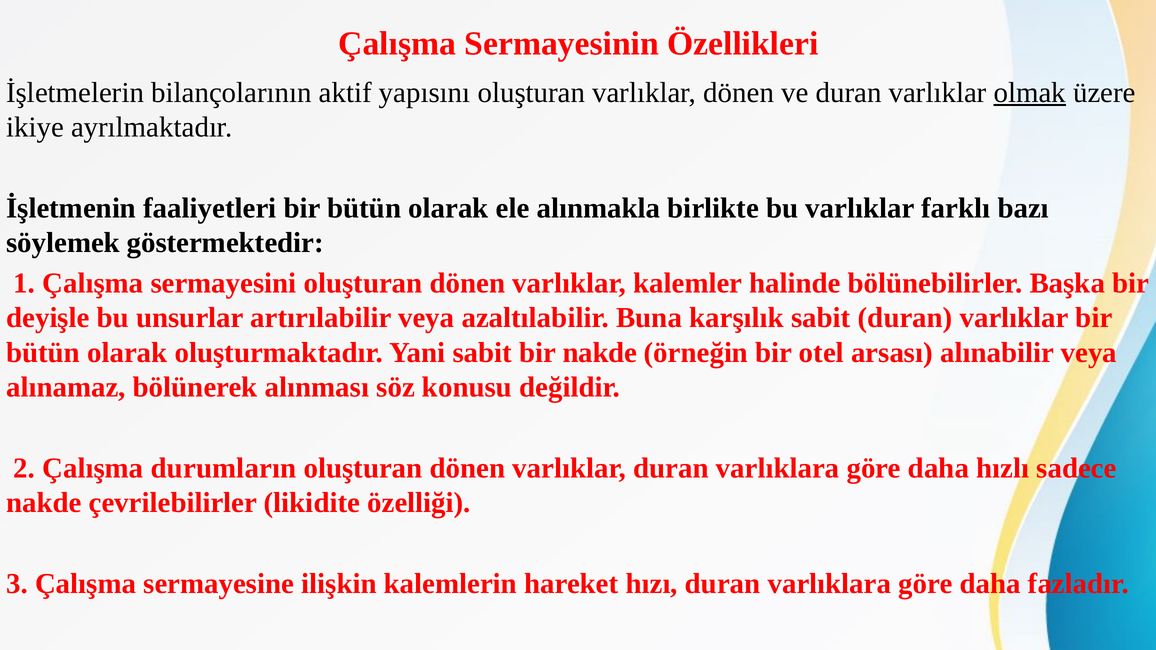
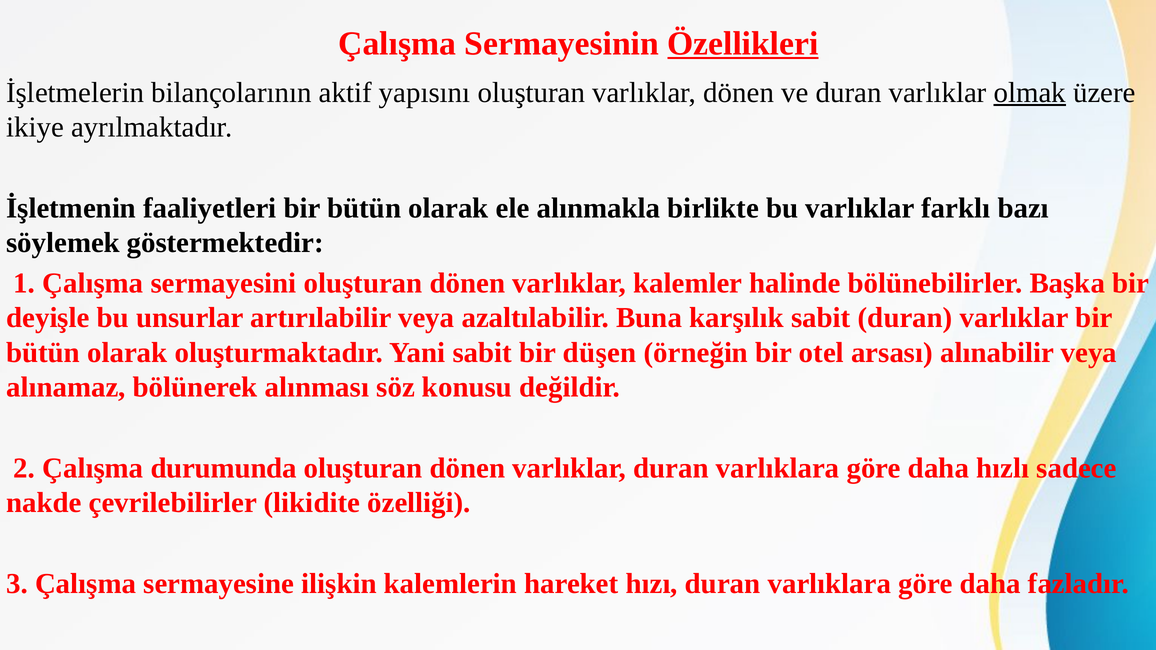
Özellikleri underline: none -> present
bir nakde: nakde -> düşen
durumların: durumların -> durumunda
